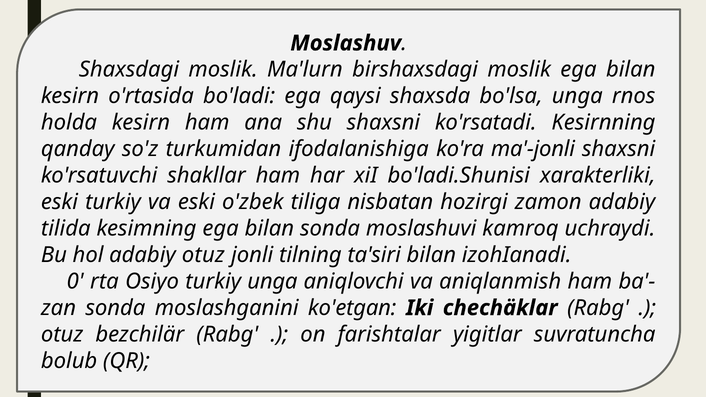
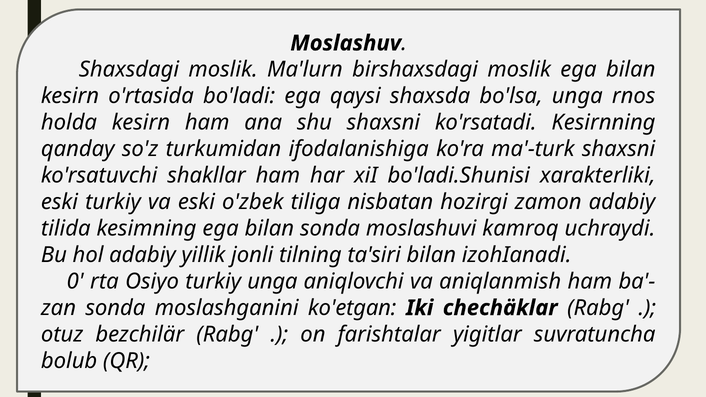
ma'-jonli: ma'-jonli -> ma'-turk
adabiy otuz: otuz -> yillik
